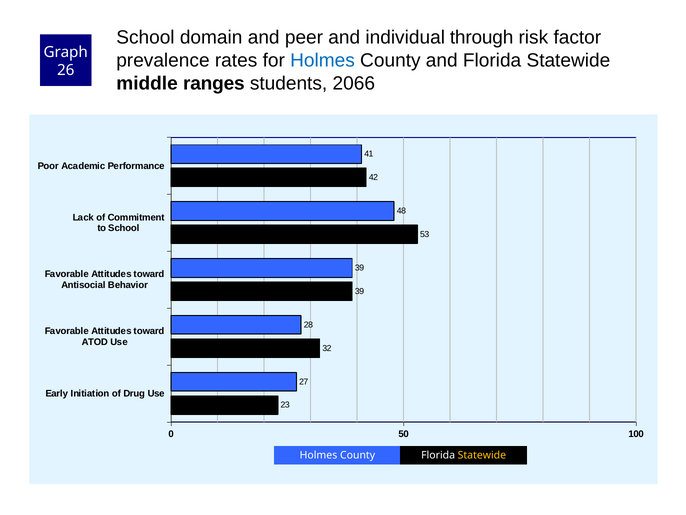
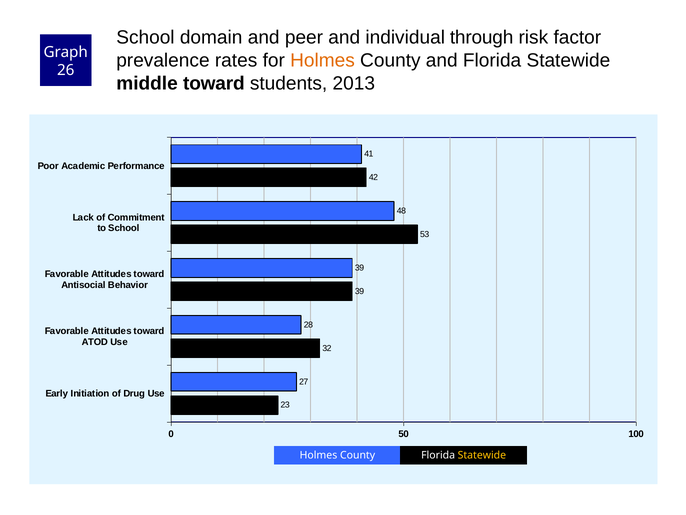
Holmes at (322, 60) colour: blue -> orange
middle ranges: ranges -> toward
2066: 2066 -> 2013
